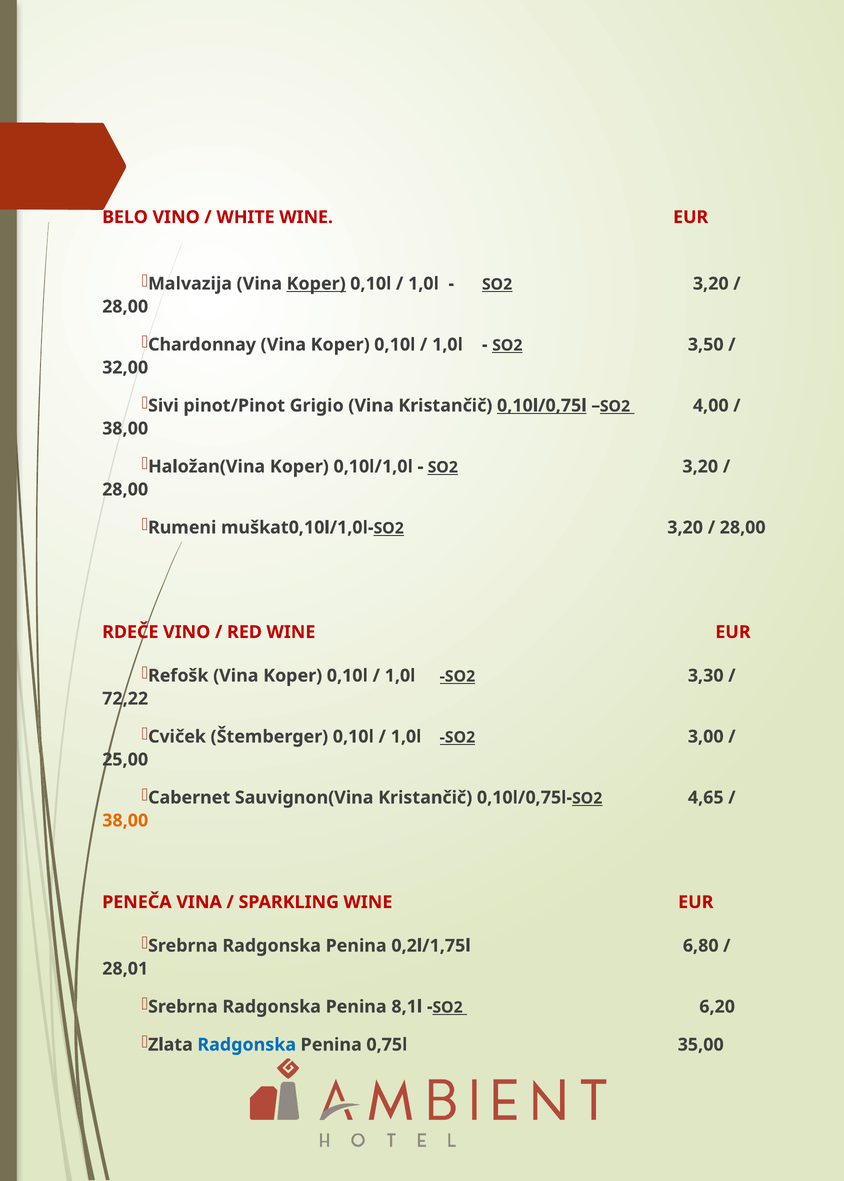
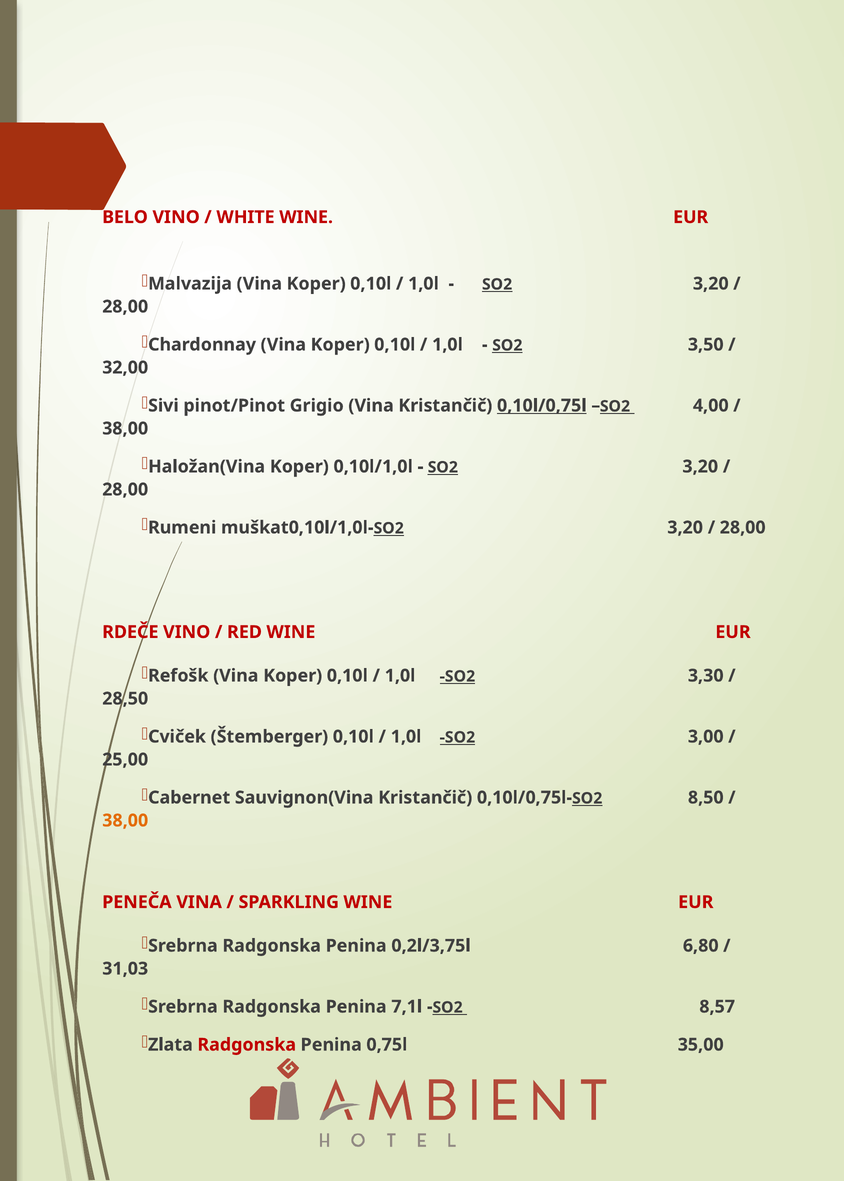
Koper at (316, 284) underline: present -> none
72,22: 72,22 -> 28,50
4,65: 4,65 -> 8,50
0,2l/1,75l: 0,2l/1,75l -> 0,2l/3,75l
28,01: 28,01 -> 31,03
8,1l: 8,1l -> 7,1l
6,20: 6,20 -> 8,57
Radgonska at (247, 1045) colour: blue -> red
